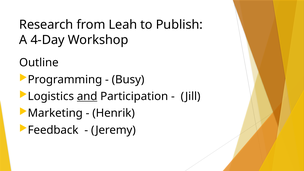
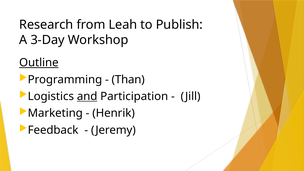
4-Day: 4-Day -> 3-Day
Outline underline: none -> present
Busy: Busy -> Than
